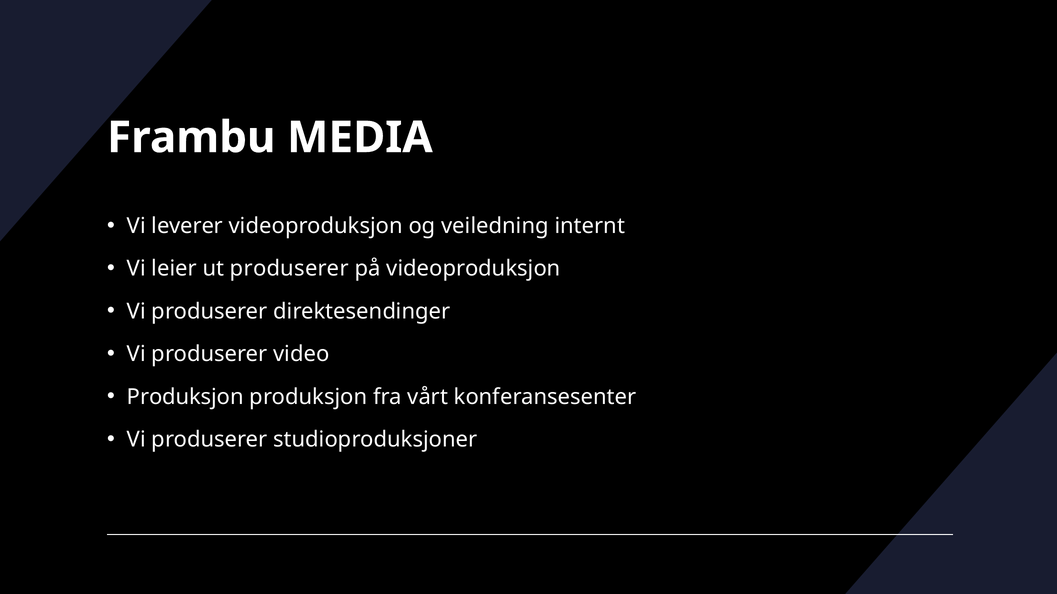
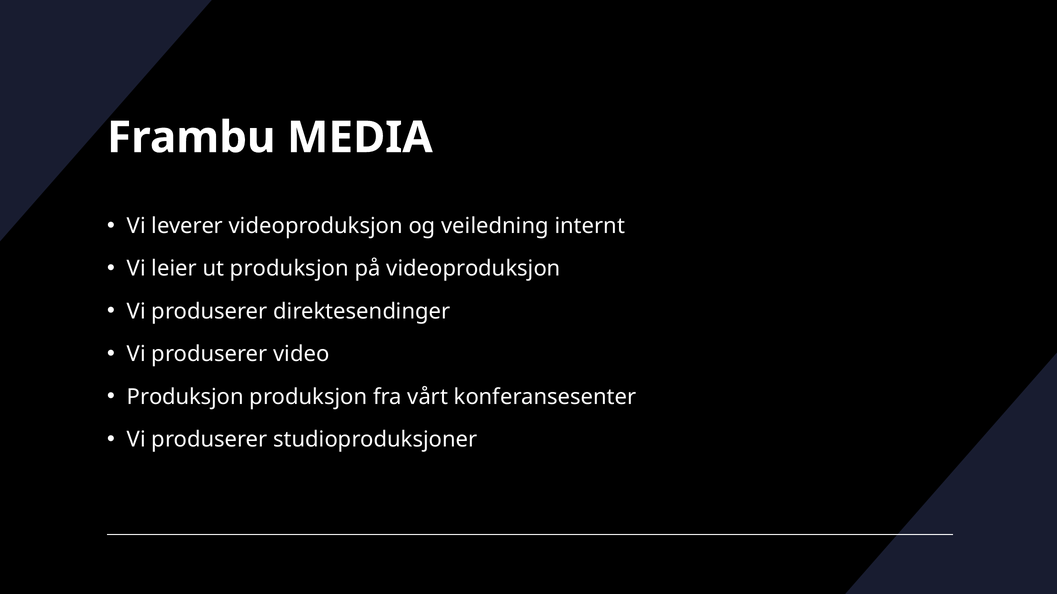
ut produserer: produserer -> produksjon
